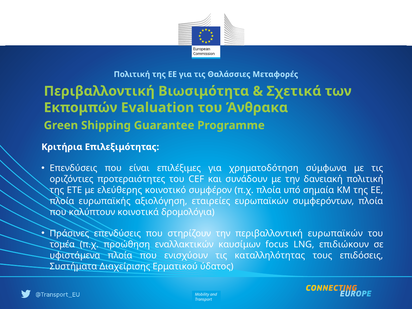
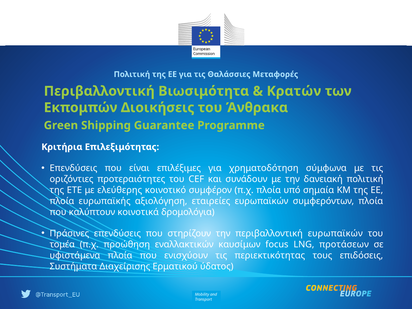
Σχετικά: Σχετικά -> Κρατών
Evaluation: Evaluation -> Διοικήσεις
επιδιώκουν: επιδιώκουν -> προτάσεων
καταλληλότητας: καταλληλότητας -> περιεκτικότητας
